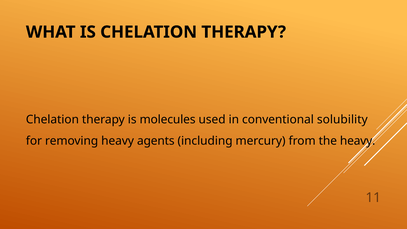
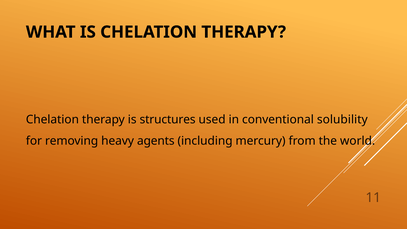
molecules: molecules -> structures
the heavy: heavy -> world
